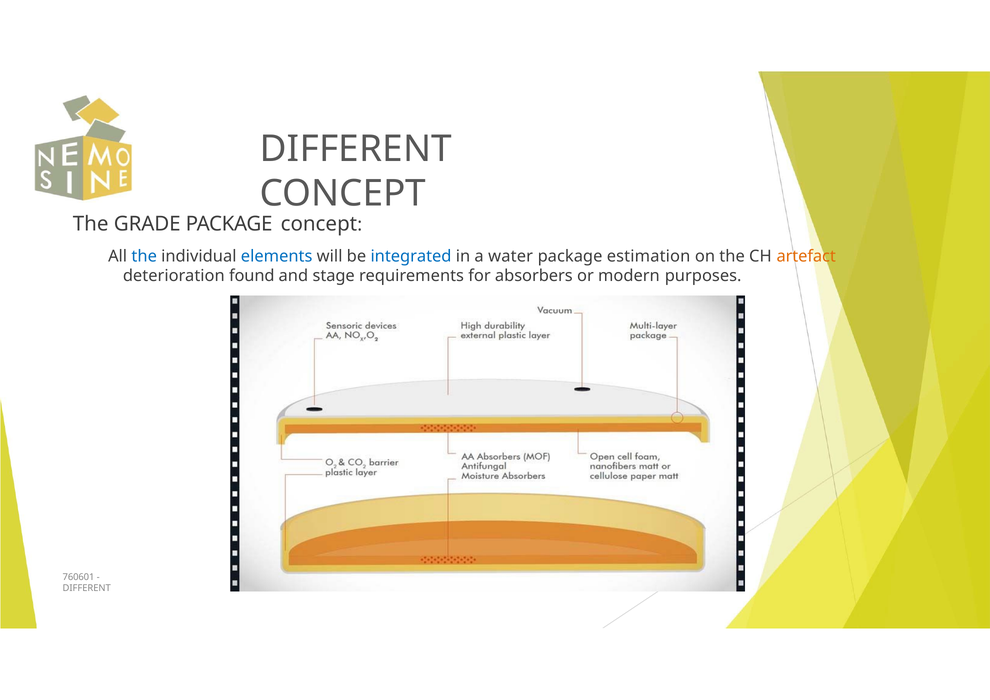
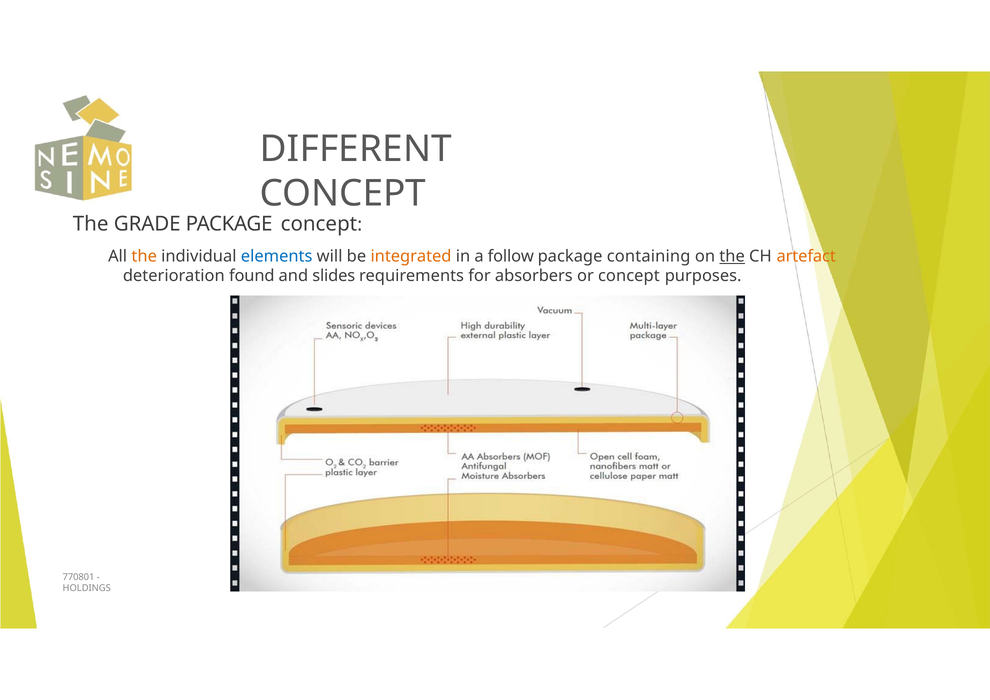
the at (144, 256) colour: blue -> orange
integrated colour: blue -> orange
water: water -> follow
estimation: estimation -> containing
the at (732, 256) underline: none -> present
stage: stage -> slides
or modern: modern -> concept
760601: 760601 -> 770801
DIFFERENT at (87, 588): DIFFERENT -> HOLDINGS
